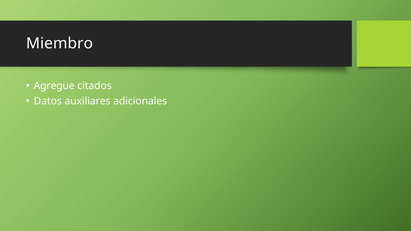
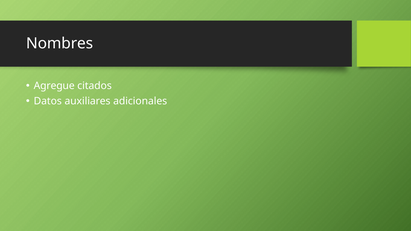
Miembro: Miembro -> Nombres
